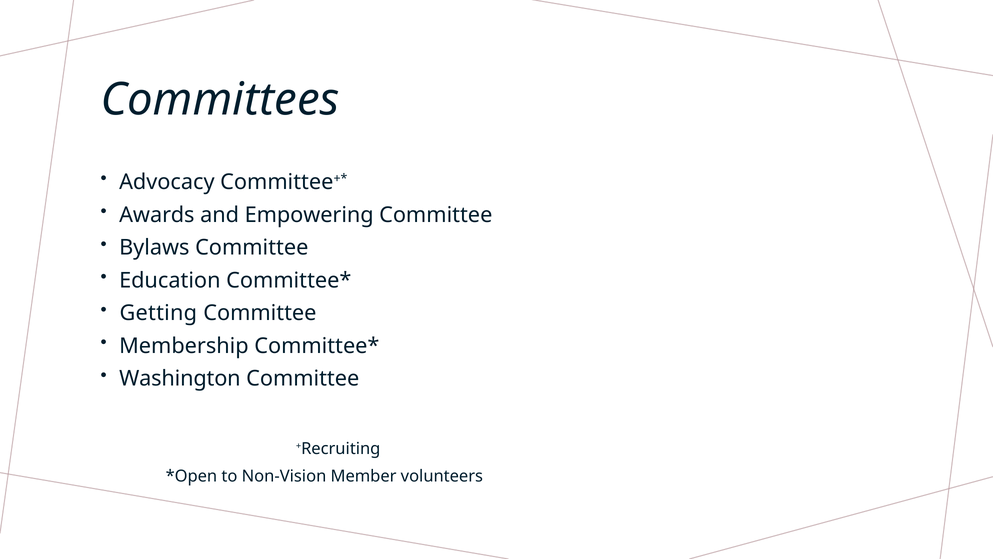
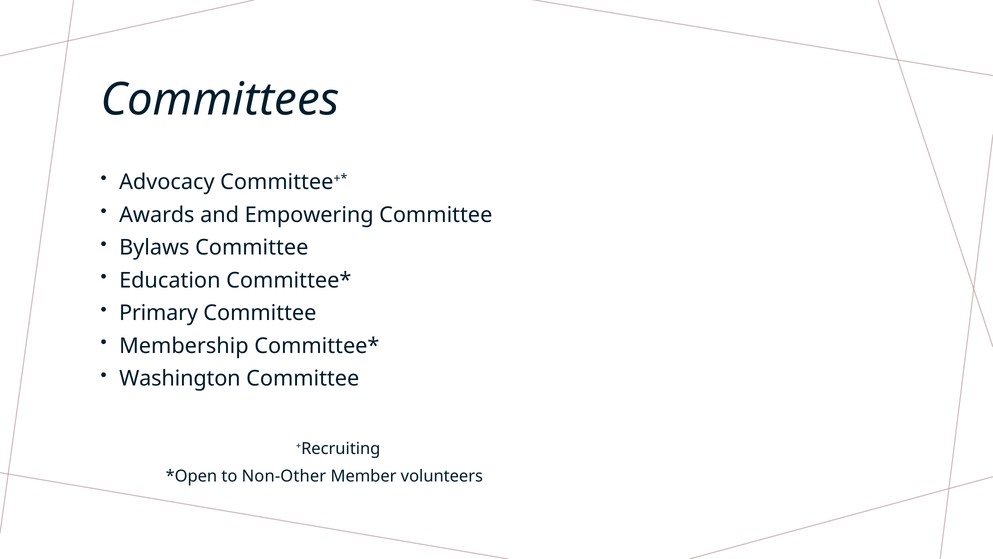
Getting: Getting -> Primary
Non-Vision: Non-Vision -> Non-Other
